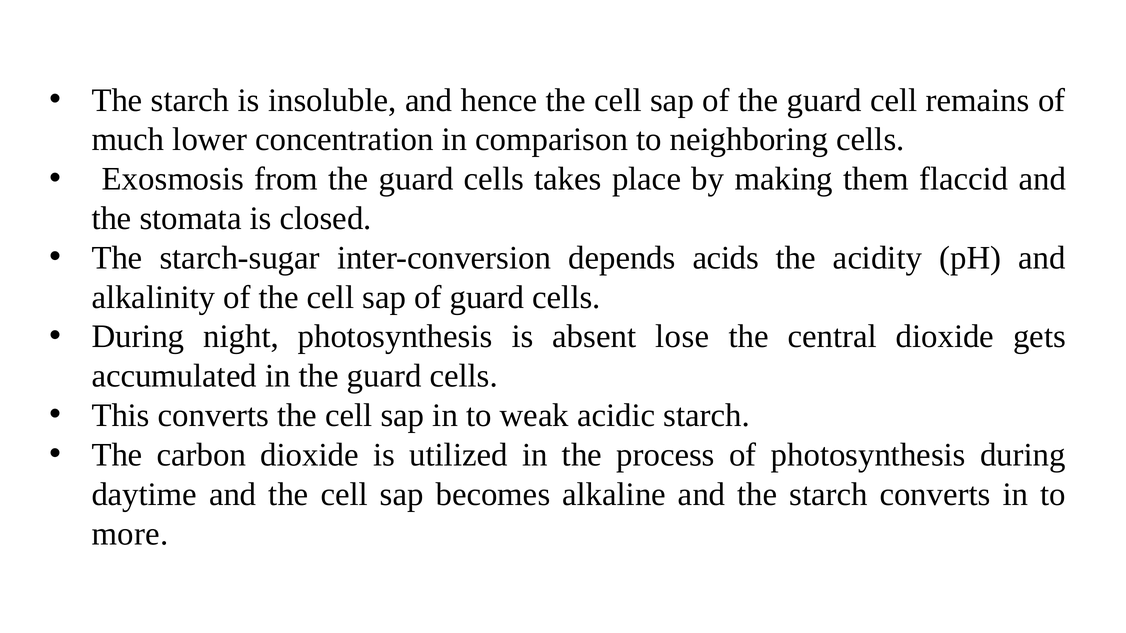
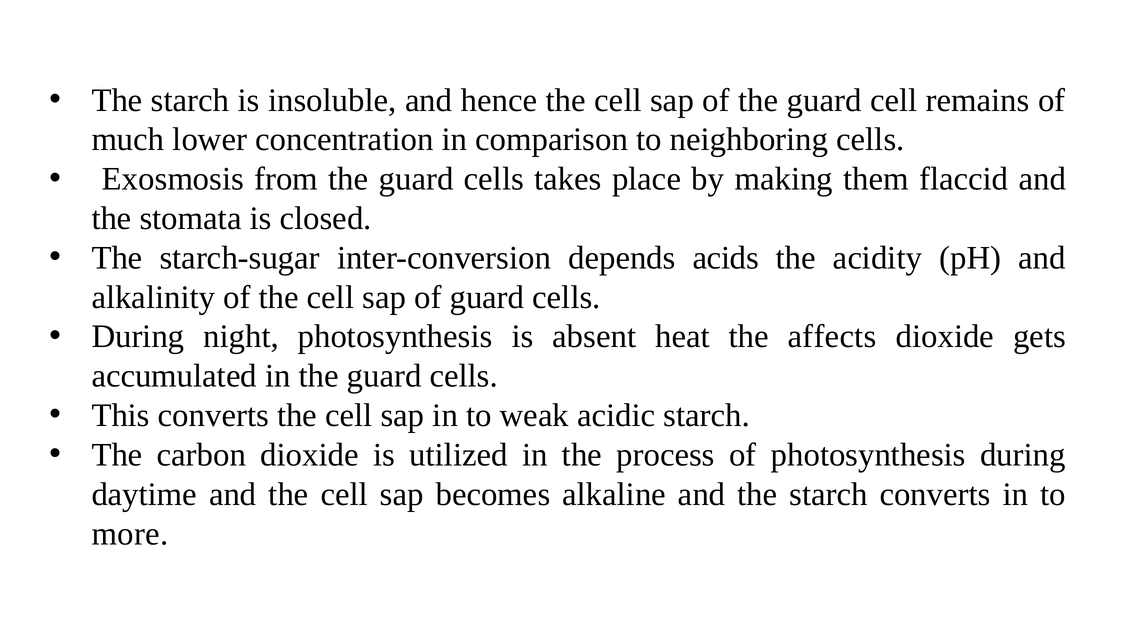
lose: lose -> heat
central: central -> affects
